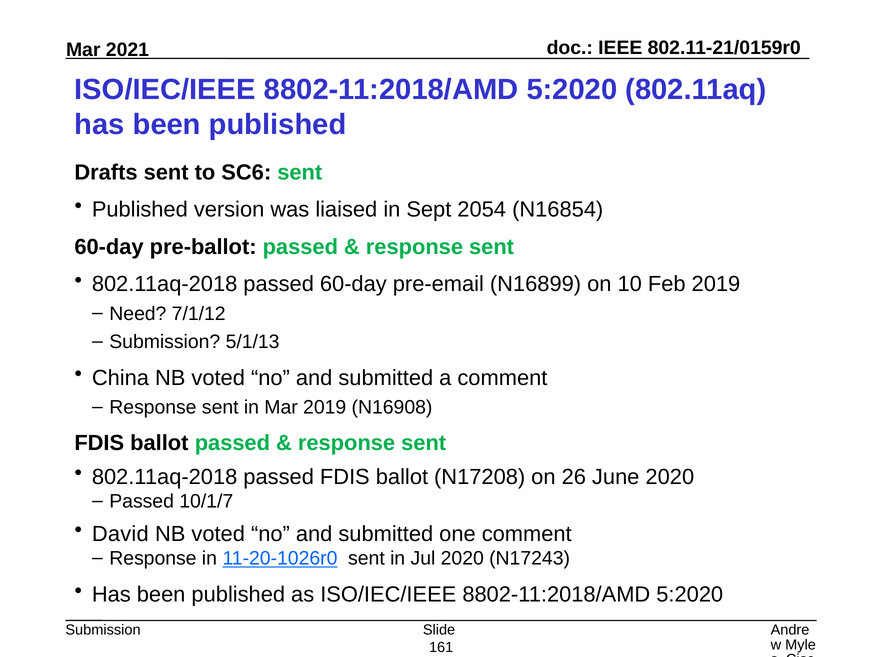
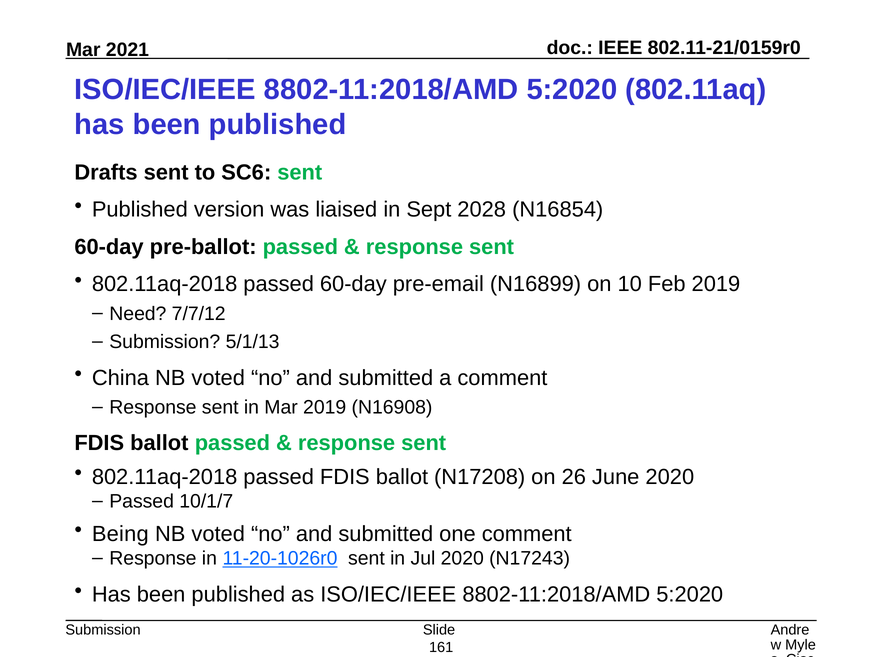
2054: 2054 -> 2028
7/1/12: 7/1/12 -> 7/7/12
David: David -> Being
